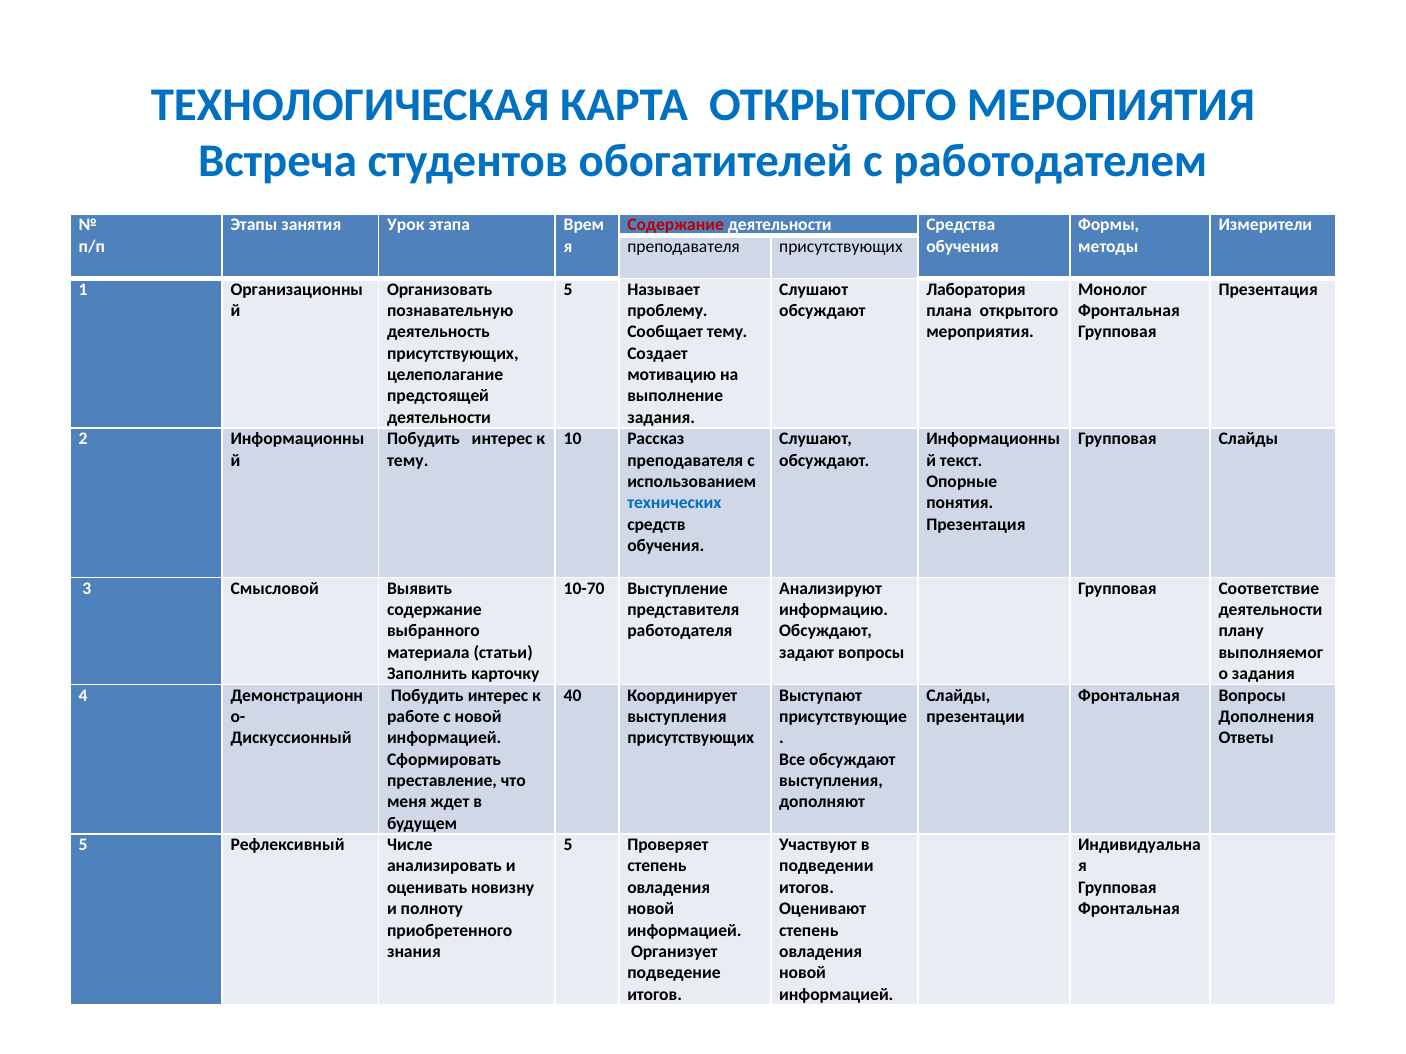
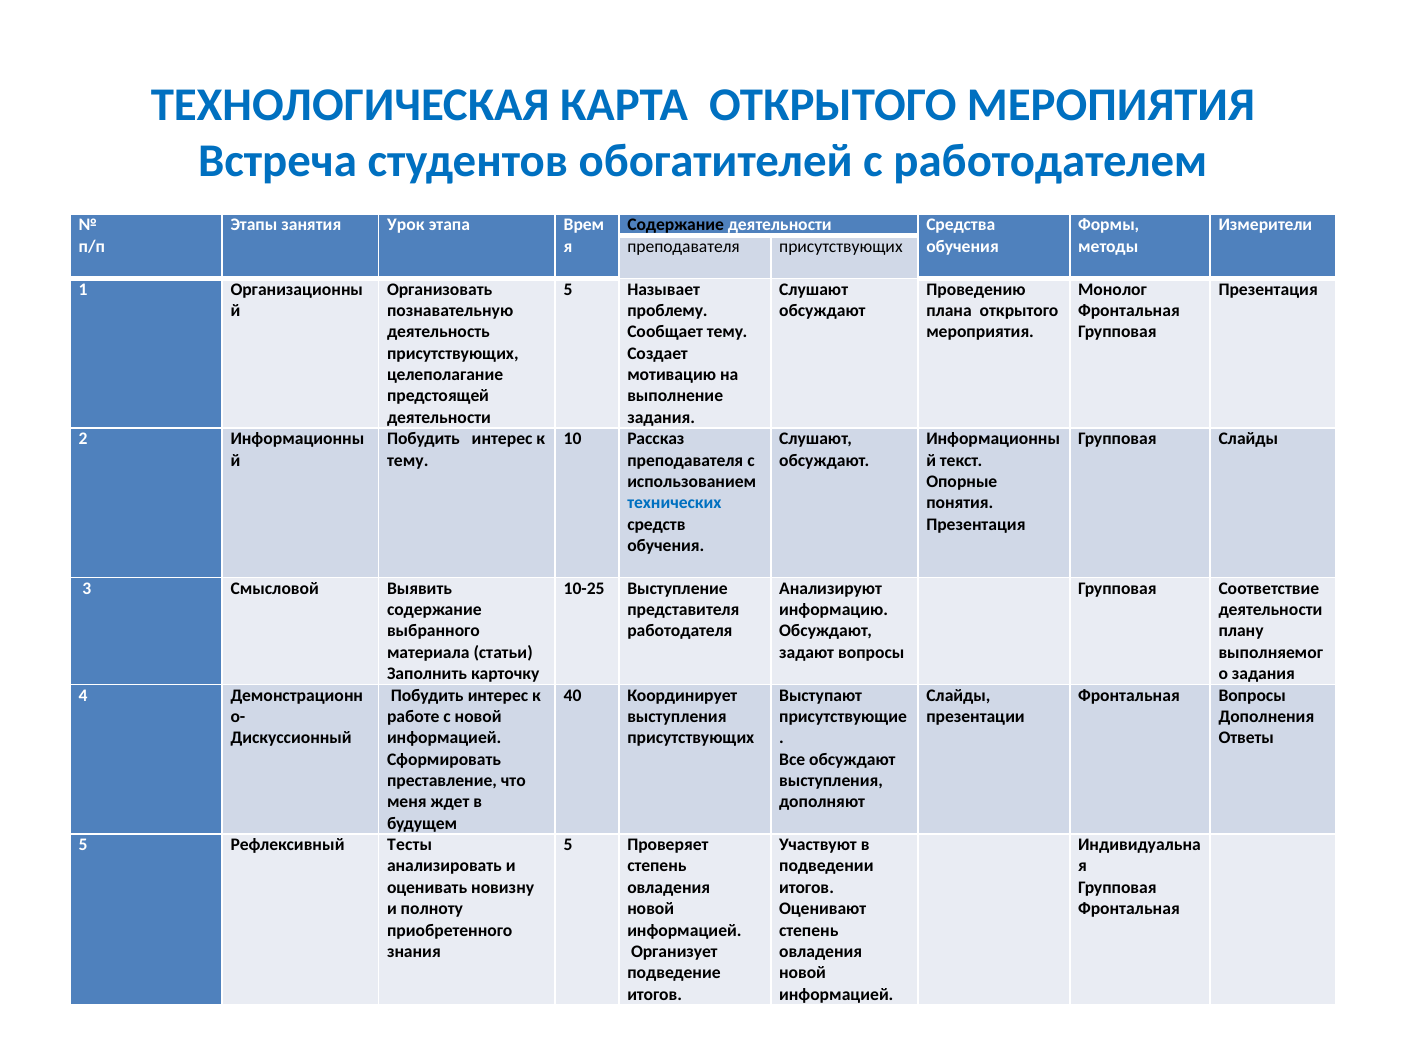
Содержание at (676, 225) colour: red -> black
Лаборатория: Лаборатория -> Проведению
10-70: 10-70 -> 10-25
Числе: Числе -> Тесты
